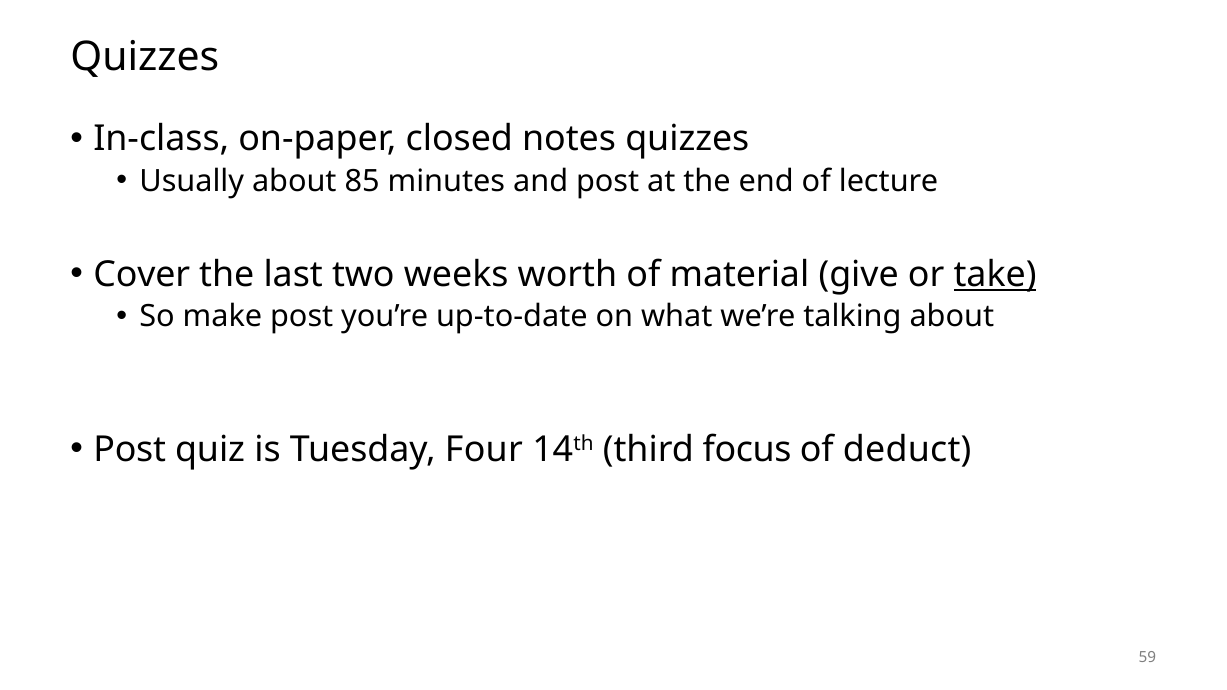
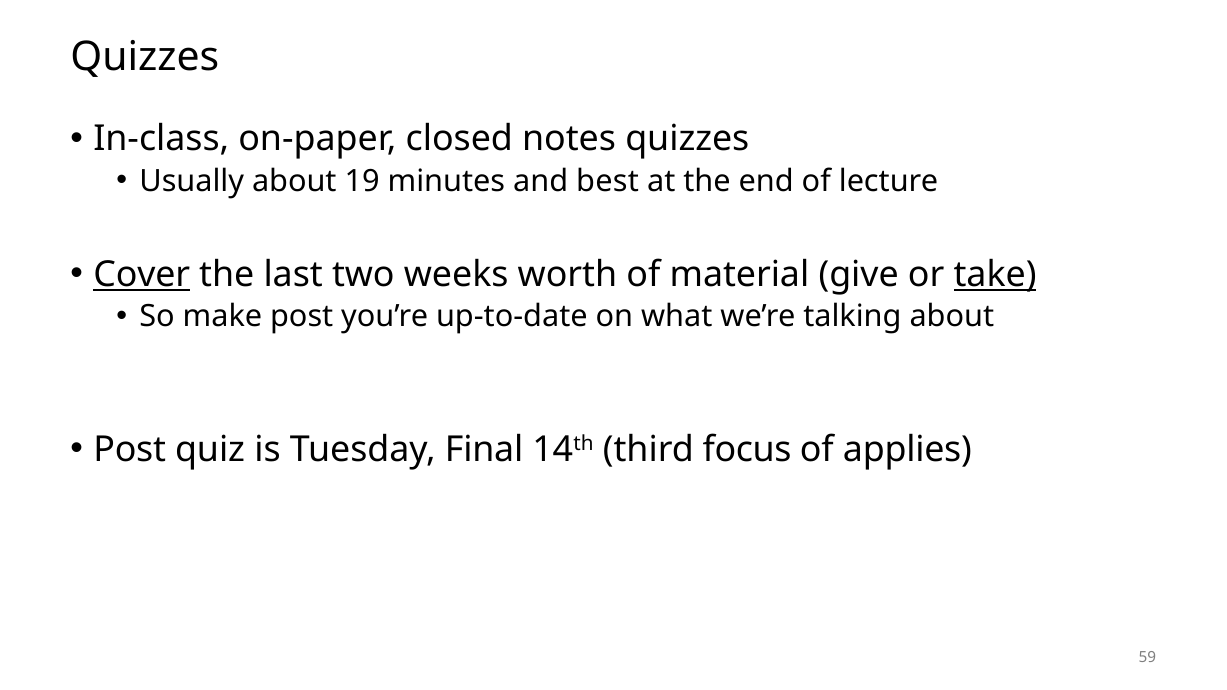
85: 85 -> 19
and post: post -> best
Cover underline: none -> present
Four: Four -> Final
deduct: deduct -> applies
